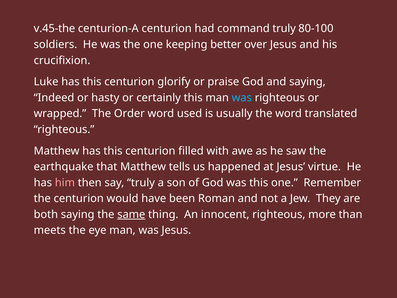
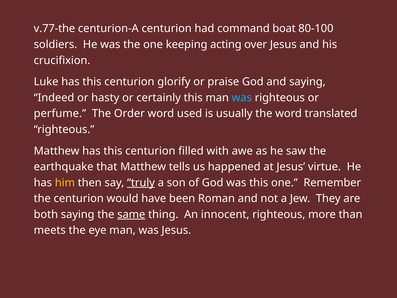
v.45-the: v.45-the -> v.77-the
command truly: truly -> boat
better: better -> acting
wrapped: wrapped -> perfume
him colour: pink -> yellow
truly at (141, 183) underline: none -> present
